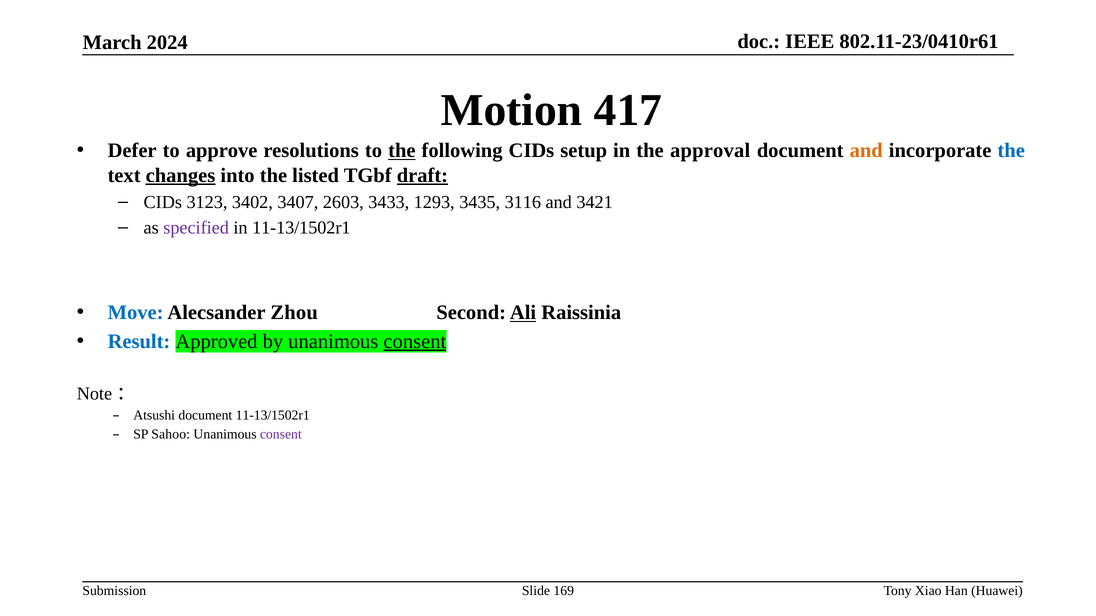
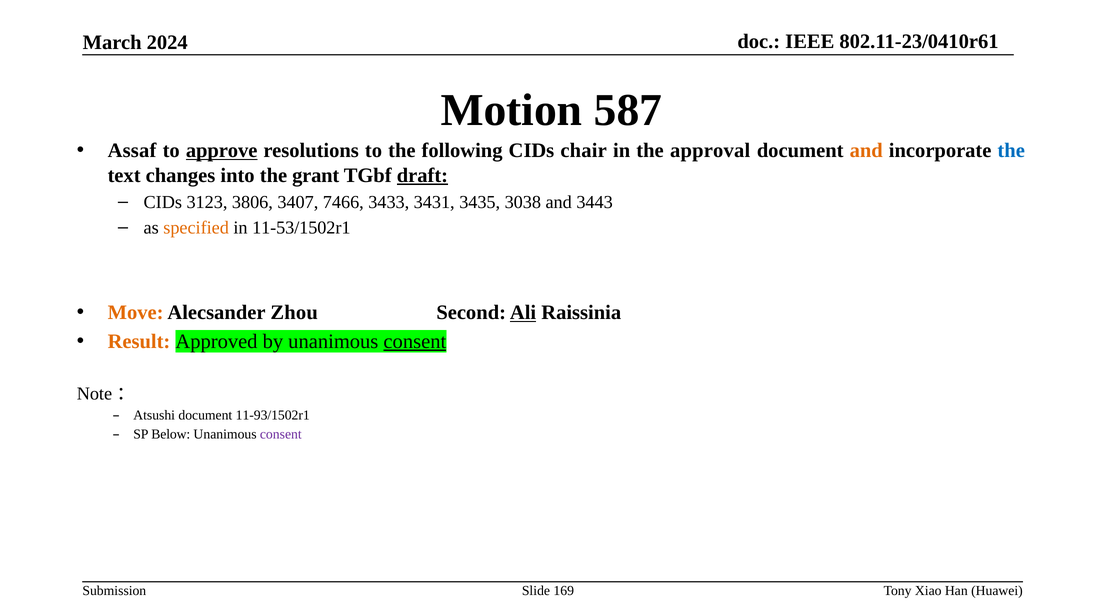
417: 417 -> 587
Defer: Defer -> Assaf
approve underline: none -> present
the at (402, 151) underline: present -> none
setup: setup -> chair
changes underline: present -> none
listed: listed -> grant
3402: 3402 -> 3806
2603: 2603 -> 7466
1293: 1293 -> 3431
3116: 3116 -> 3038
3421: 3421 -> 3443
specified colour: purple -> orange
in 11-13/1502r1: 11-13/1502r1 -> 11-53/1502r1
Move colour: blue -> orange
Result colour: blue -> orange
document 11-13/1502r1: 11-13/1502r1 -> 11-93/1502r1
Sahoo: Sahoo -> Below
